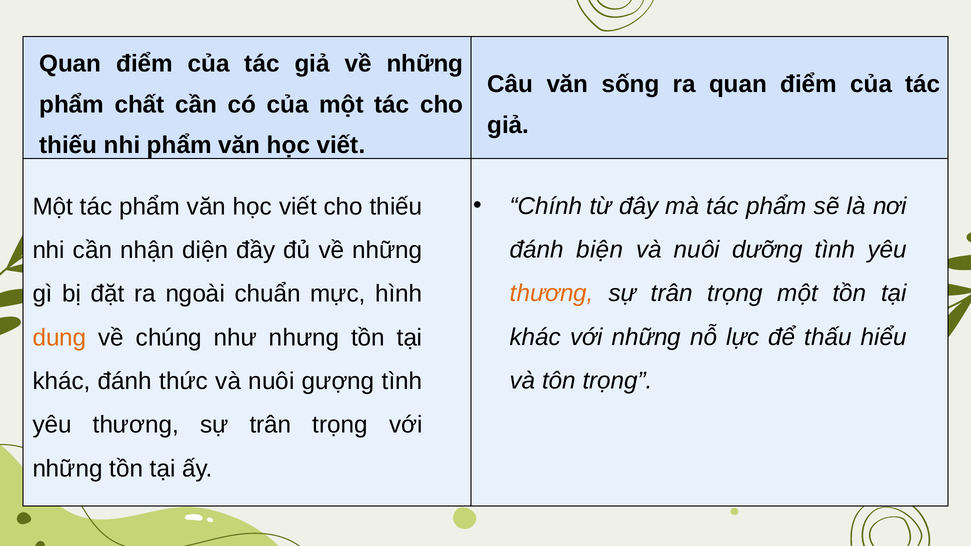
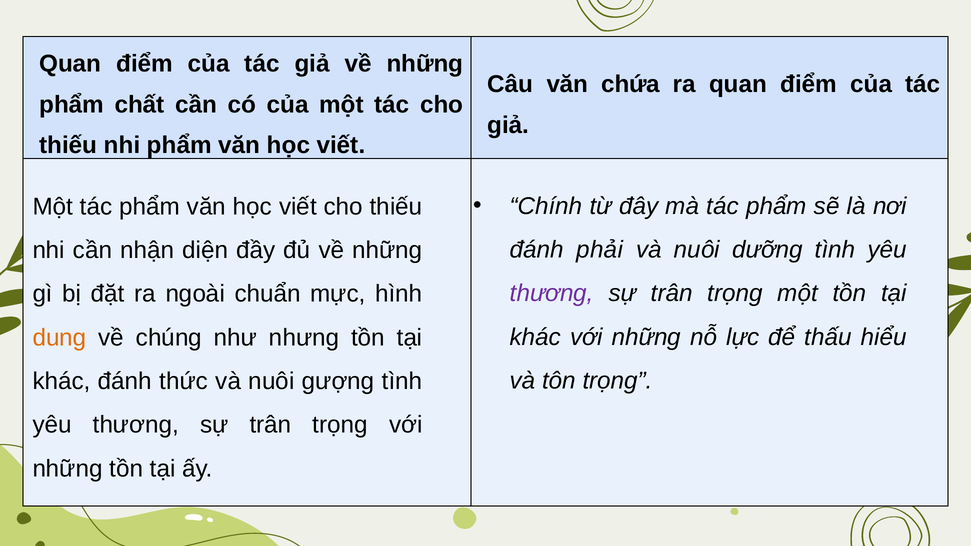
sống: sống -> chứa
biện: biện -> phải
thương at (552, 294) colour: orange -> purple
